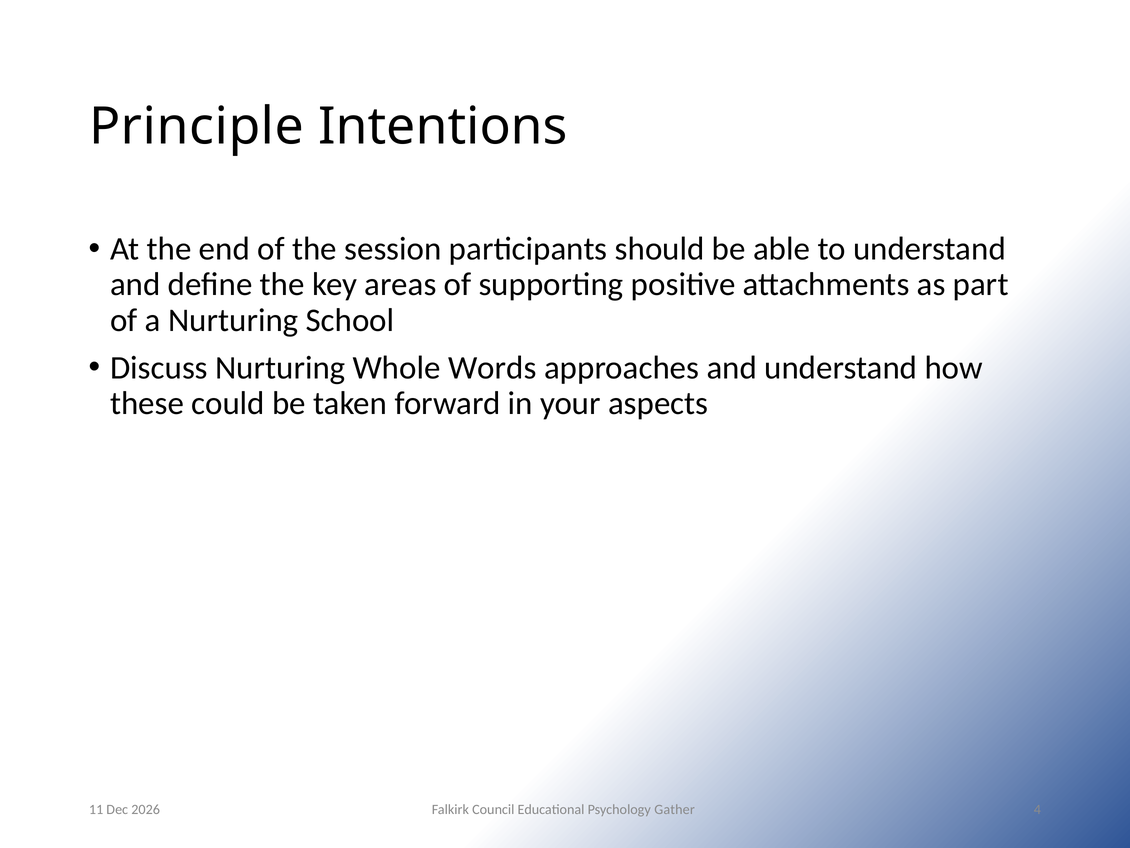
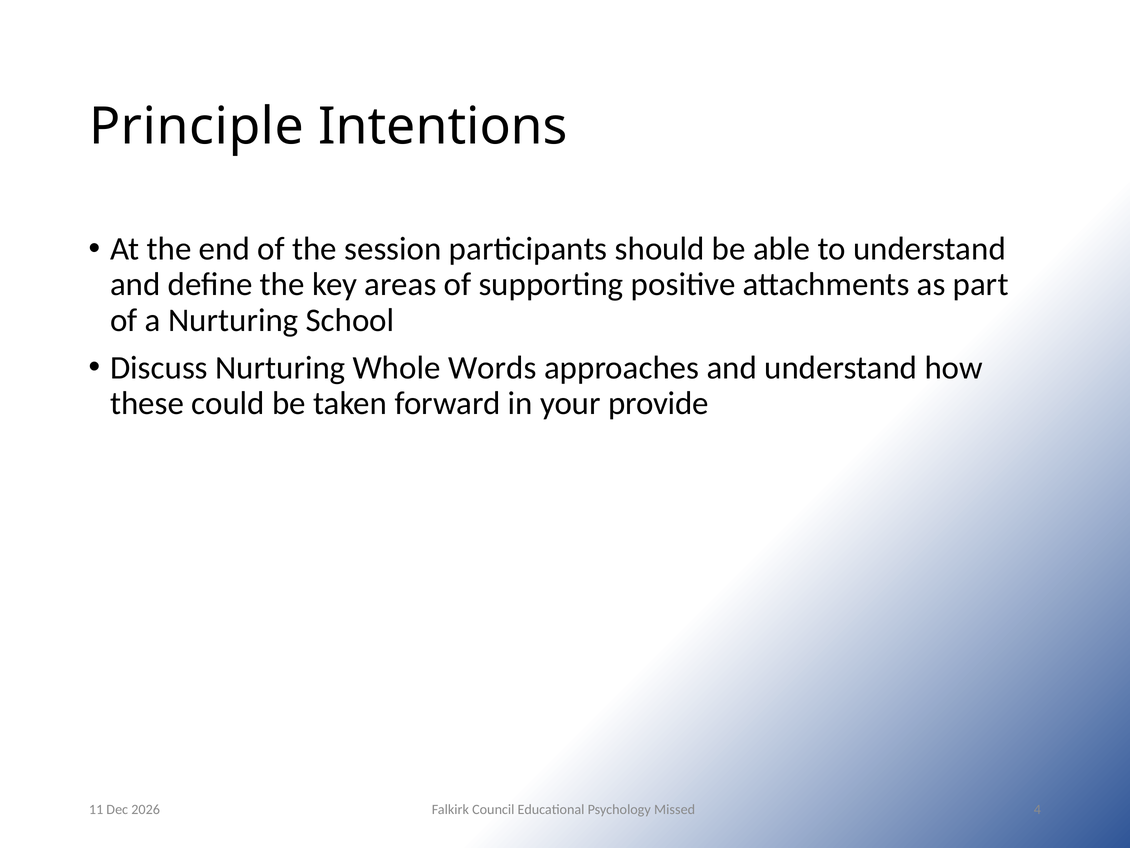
aspects: aspects -> provide
Gather: Gather -> Missed
